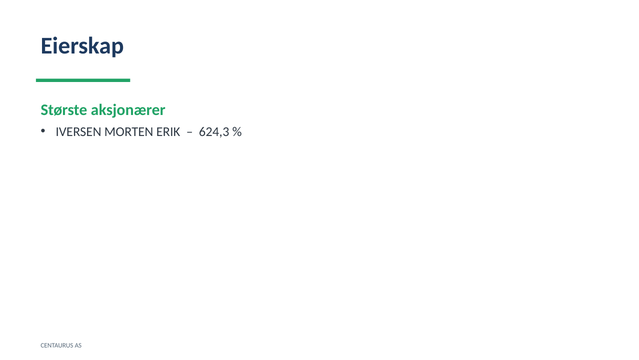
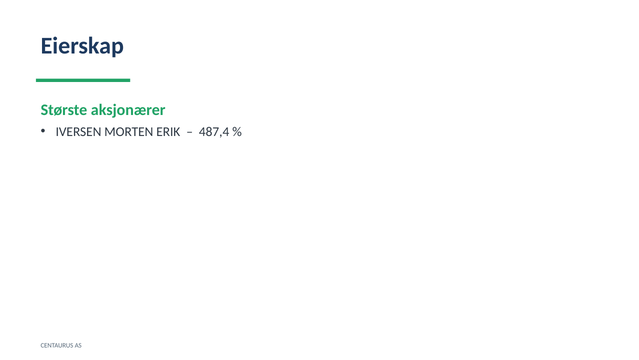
624,3: 624,3 -> 487,4
